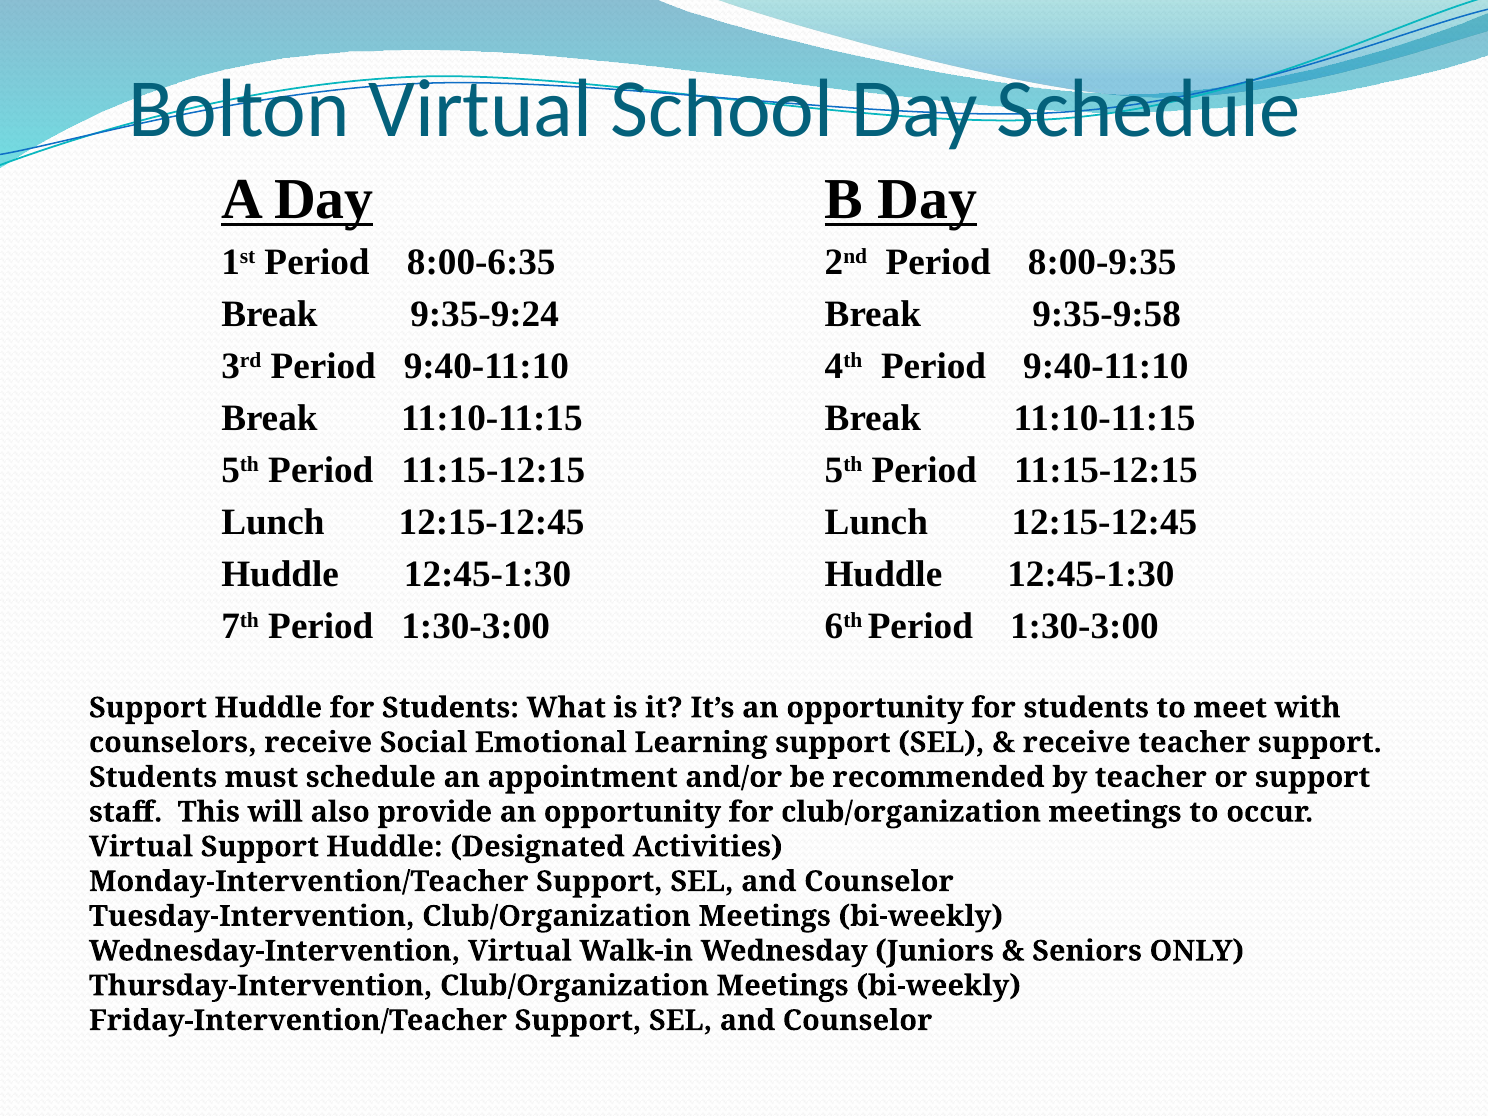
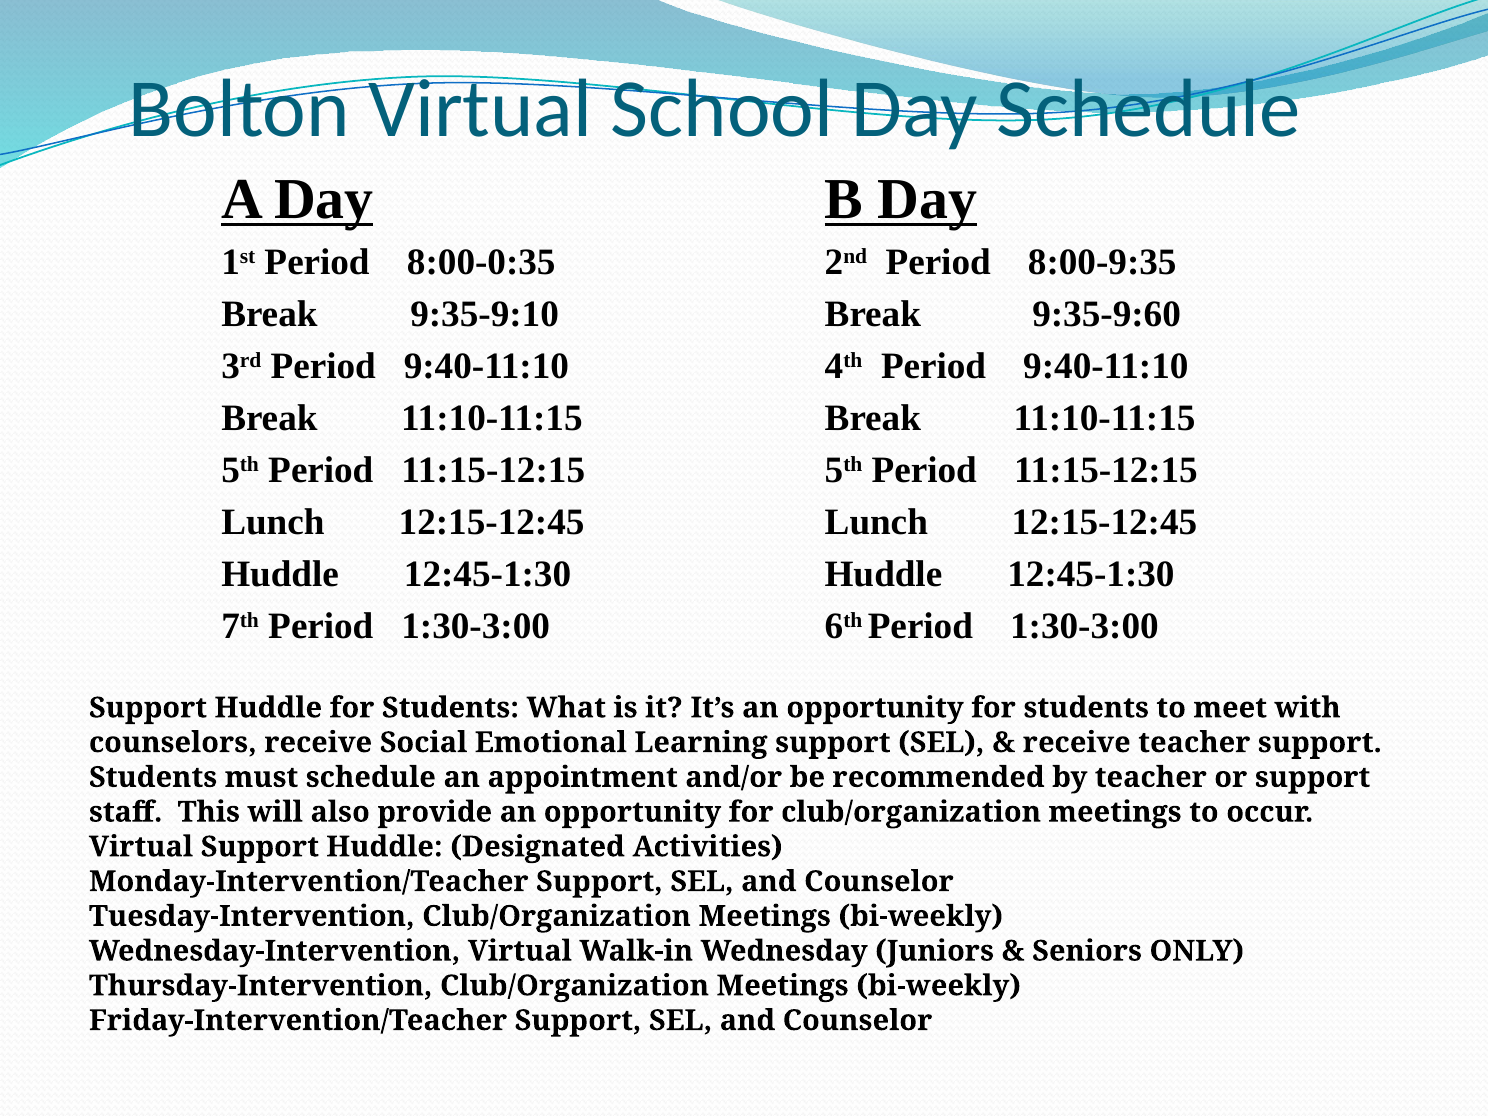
8:00-6:35: 8:00-6:35 -> 8:00-0:35
9:35-9:24: 9:35-9:24 -> 9:35-9:10
9:35-9:58: 9:35-9:58 -> 9:35-9:60
